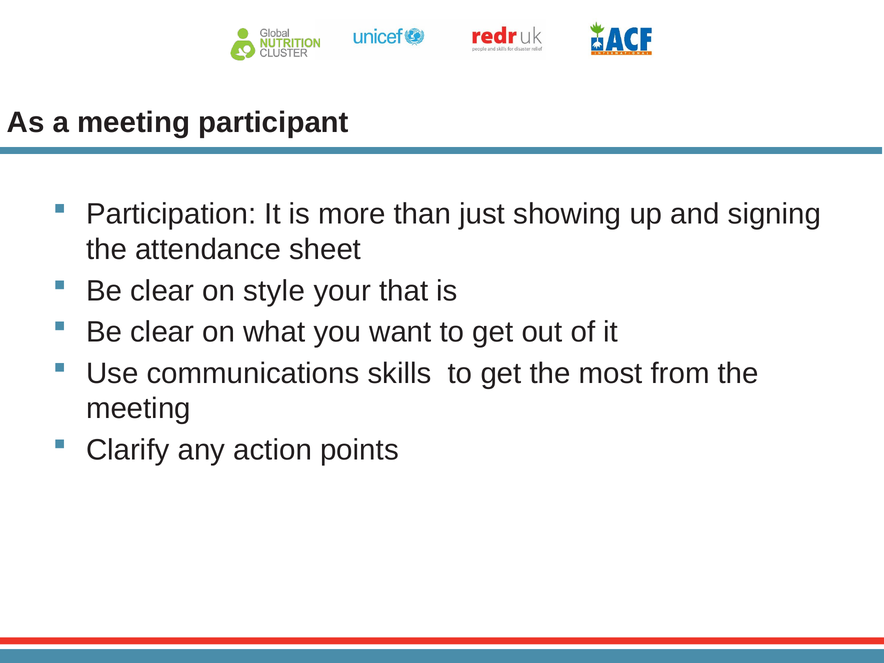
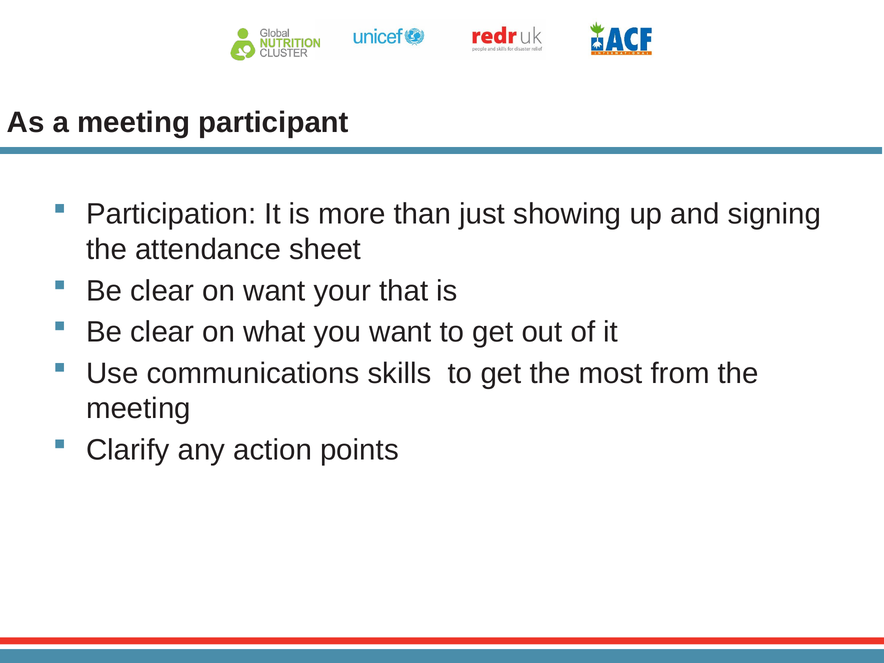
on style: style -> want
